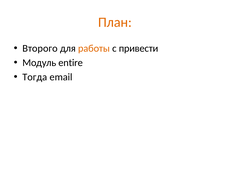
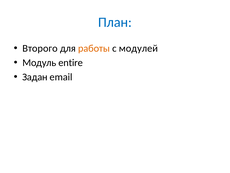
План colour: orange -> blue
привести: привести -> модулей
Тогда: Тогда -> Задан
